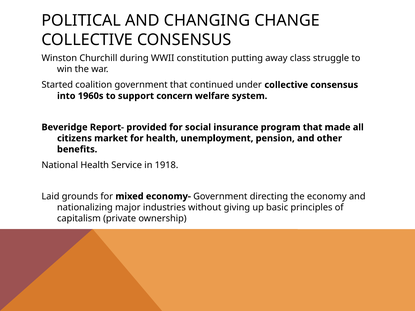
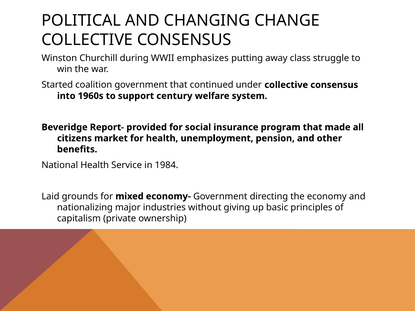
constitution: constitution -> emphasizes
concern: concern -> century
1918: 1918 -> 1984
